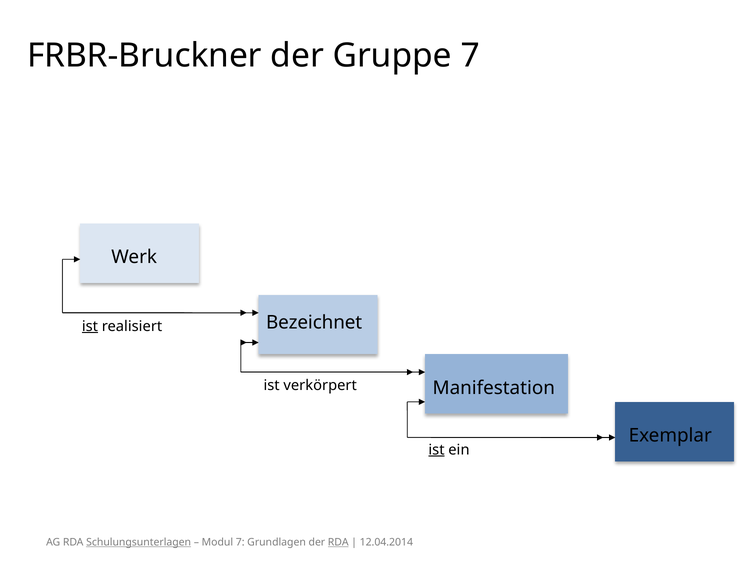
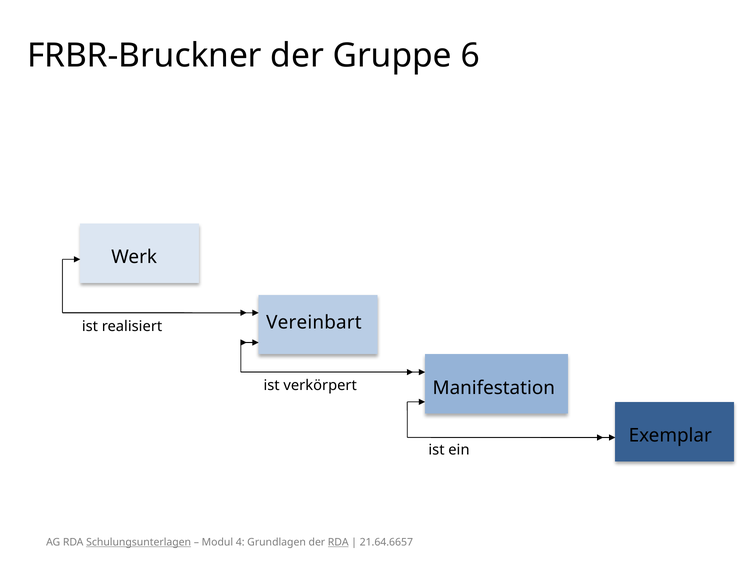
Gruppe 7: 7 -> 6
Bezeichnet: Bezeichnet -> Vereinbart
ist at (90, 326) underline: present -> none
ist at (437, 450) underline: present -> none
Modul 7: 7 -> 4
12.04.2014: 12.04.2014 -> 21.64.6657
